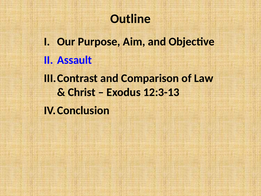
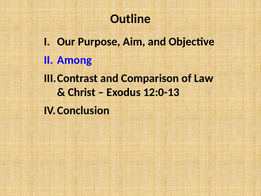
Assault: Assault -> Among
12:3-13: 12:3-13 -> 12:0-13
